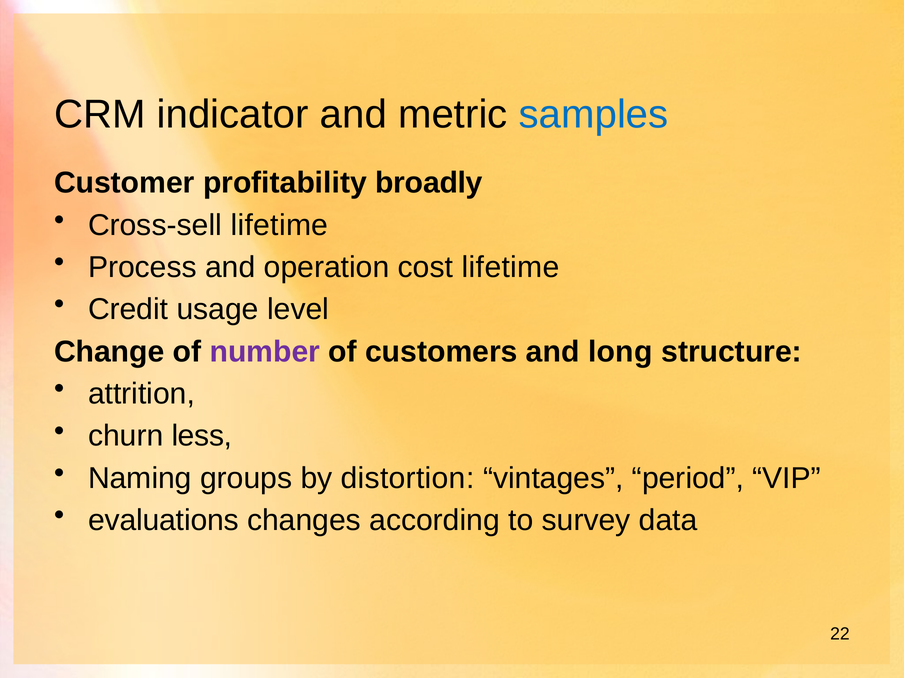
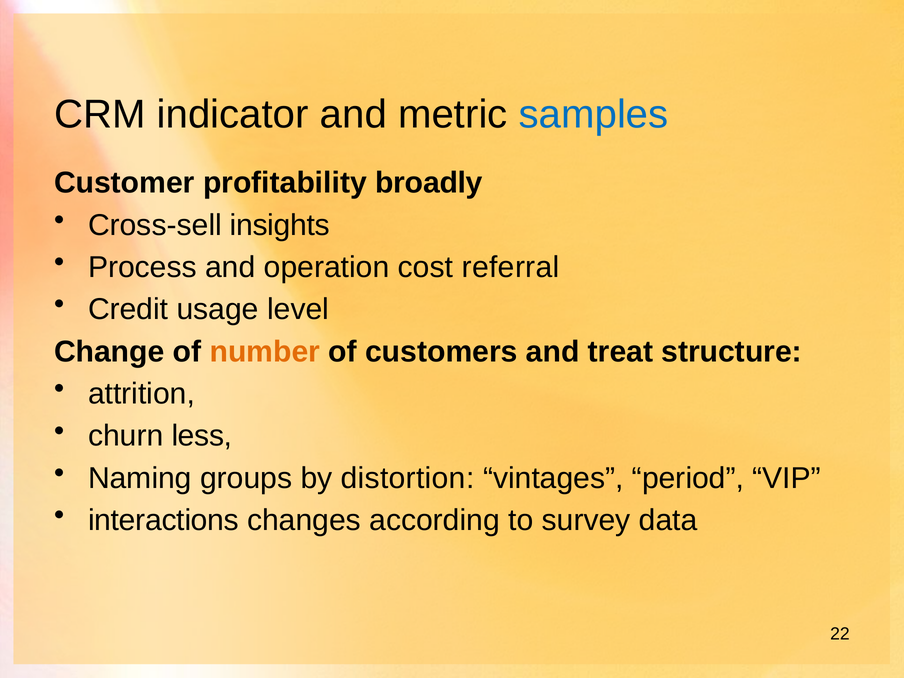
Cross-sell lifetime: lifetime -> insights
cost lifetime: lifetime -> referral
number colour: purple -> orange
long: long -> treat
evaluations: evaluations -> interactions
